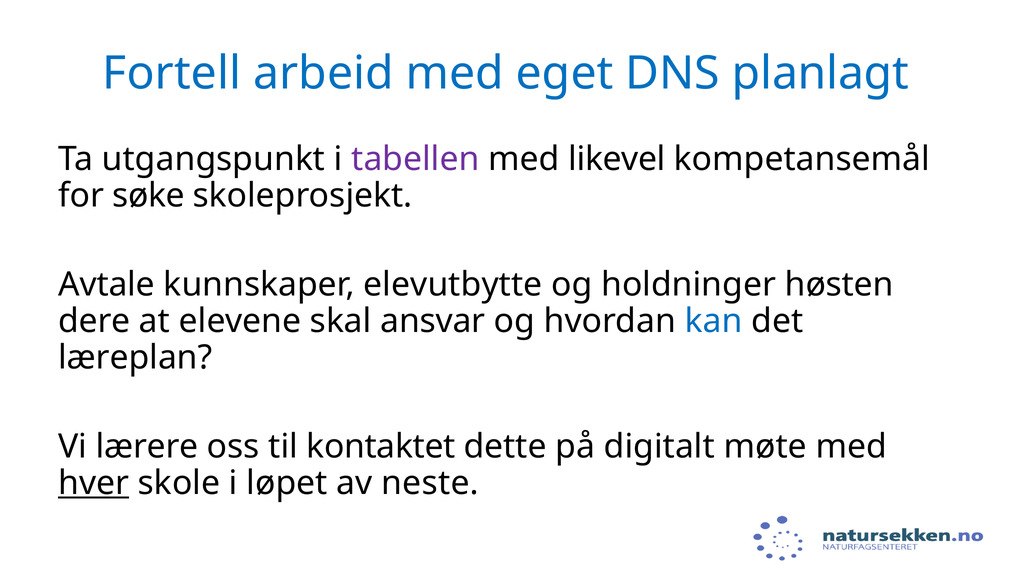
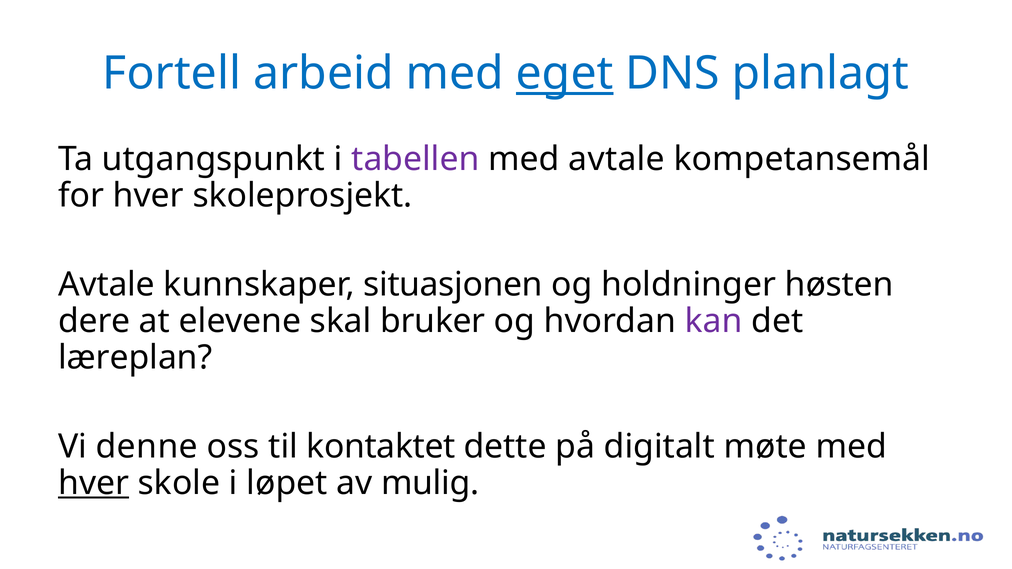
eget underline: none -> present
med likevel: likevel -> avtale
for søke: søke -> hver
elevutbytte: elevutbytte -> situasjonen
ansvar: ansvar -> bruker
kan colour: blue -> purple
lærere: lærere -> denne
neste: neste -> mulig
